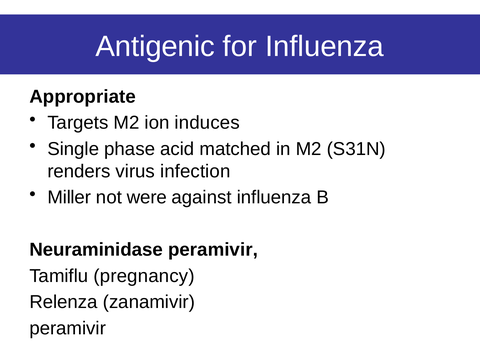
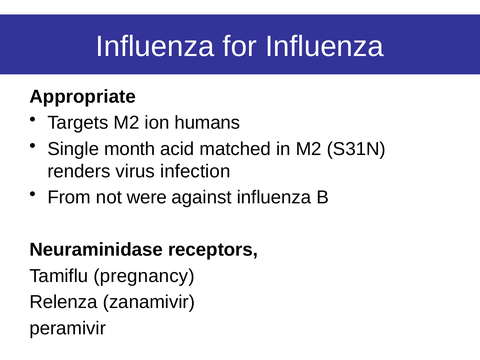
Antigenic at (155, 46): Antigenic -> Influenza
induces: induces -> humans
phase: phase -> month
Miller: Miller -> From
Neuraminidase peramivir: peramivir -> receptors
